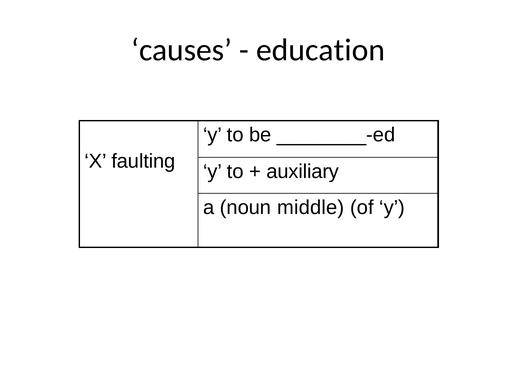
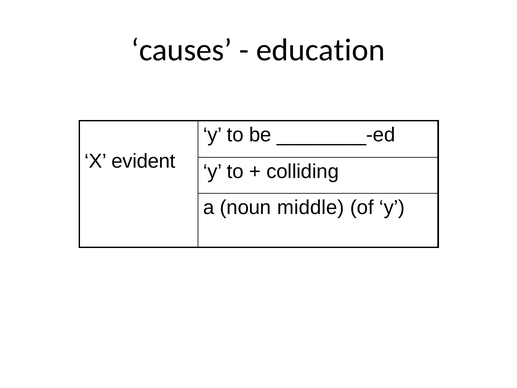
faulting: faulting -> evident
auxiliary: auxiliary -> colliding
